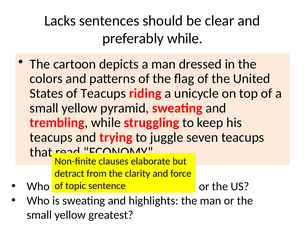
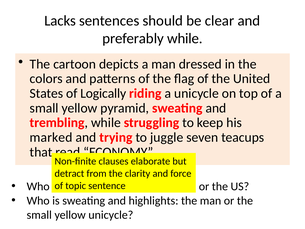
of Teacups: Teacups -> Logically
teacups at (51, 137): teacups -> marked
yellow greatest: greatest -> unicycle
